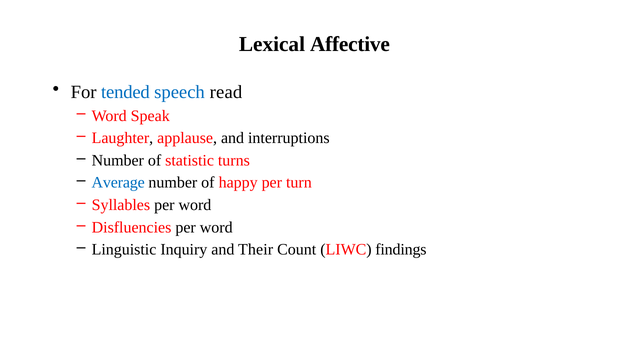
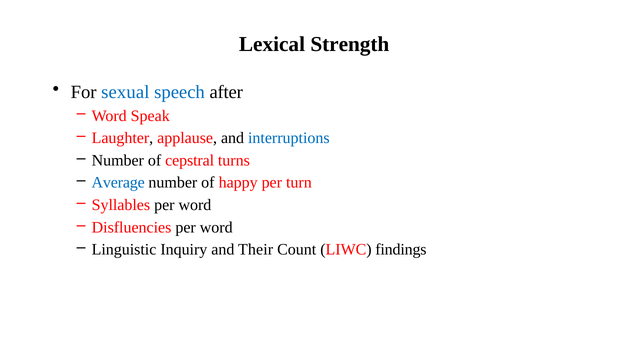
Affective: Affective -> Strength
tended: tended -> sexual
read: read -> after
interruptions colour: black -> blue
statistic: statistic -> cepstral
